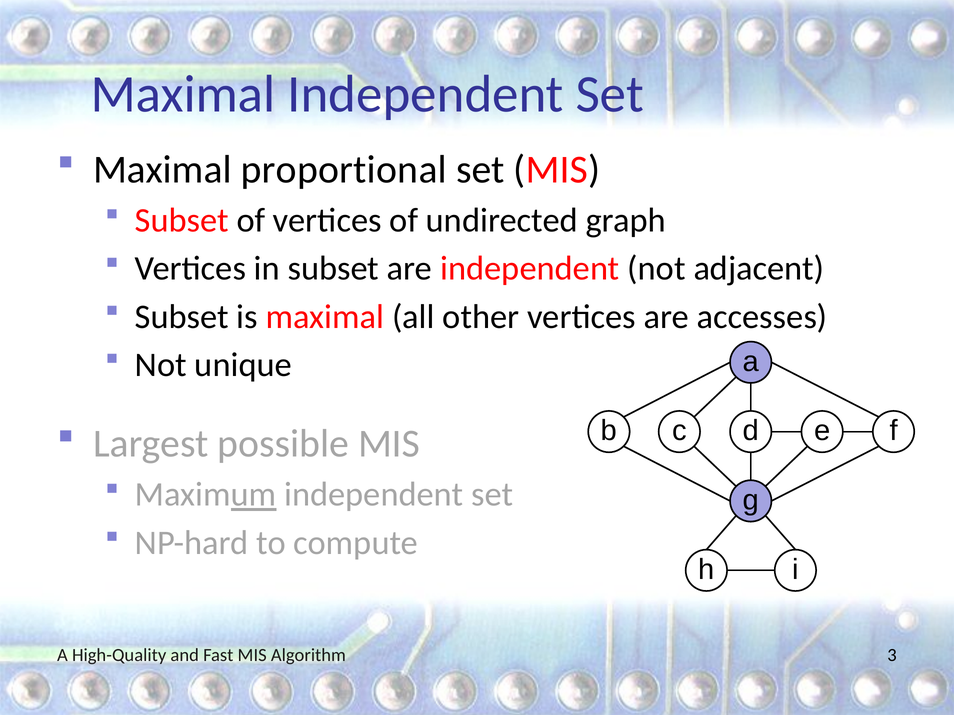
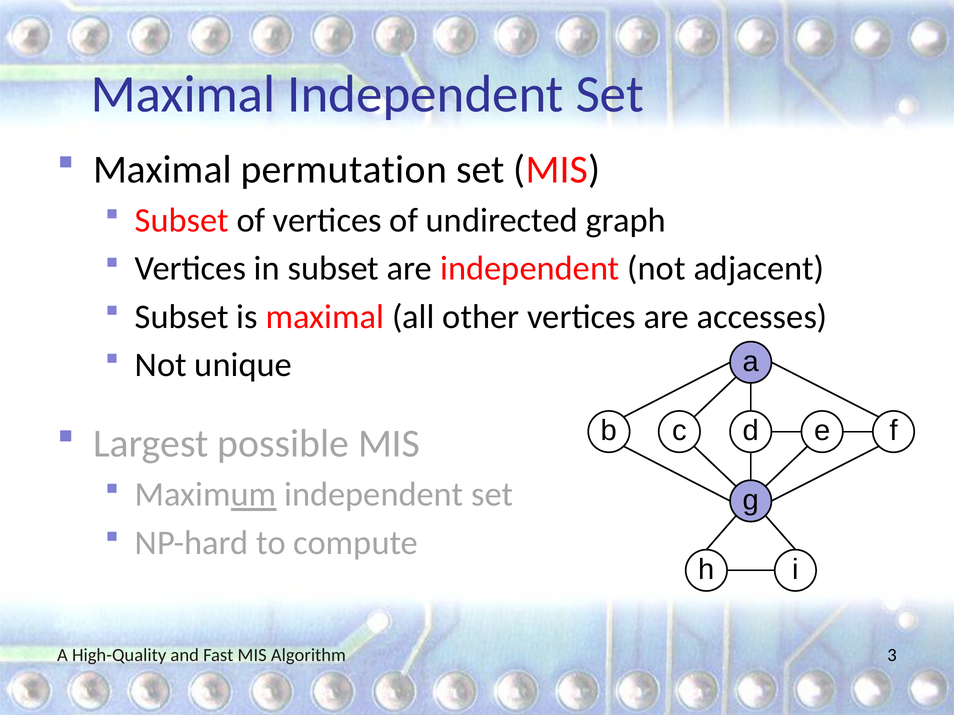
proportional: proportional -> permutation
